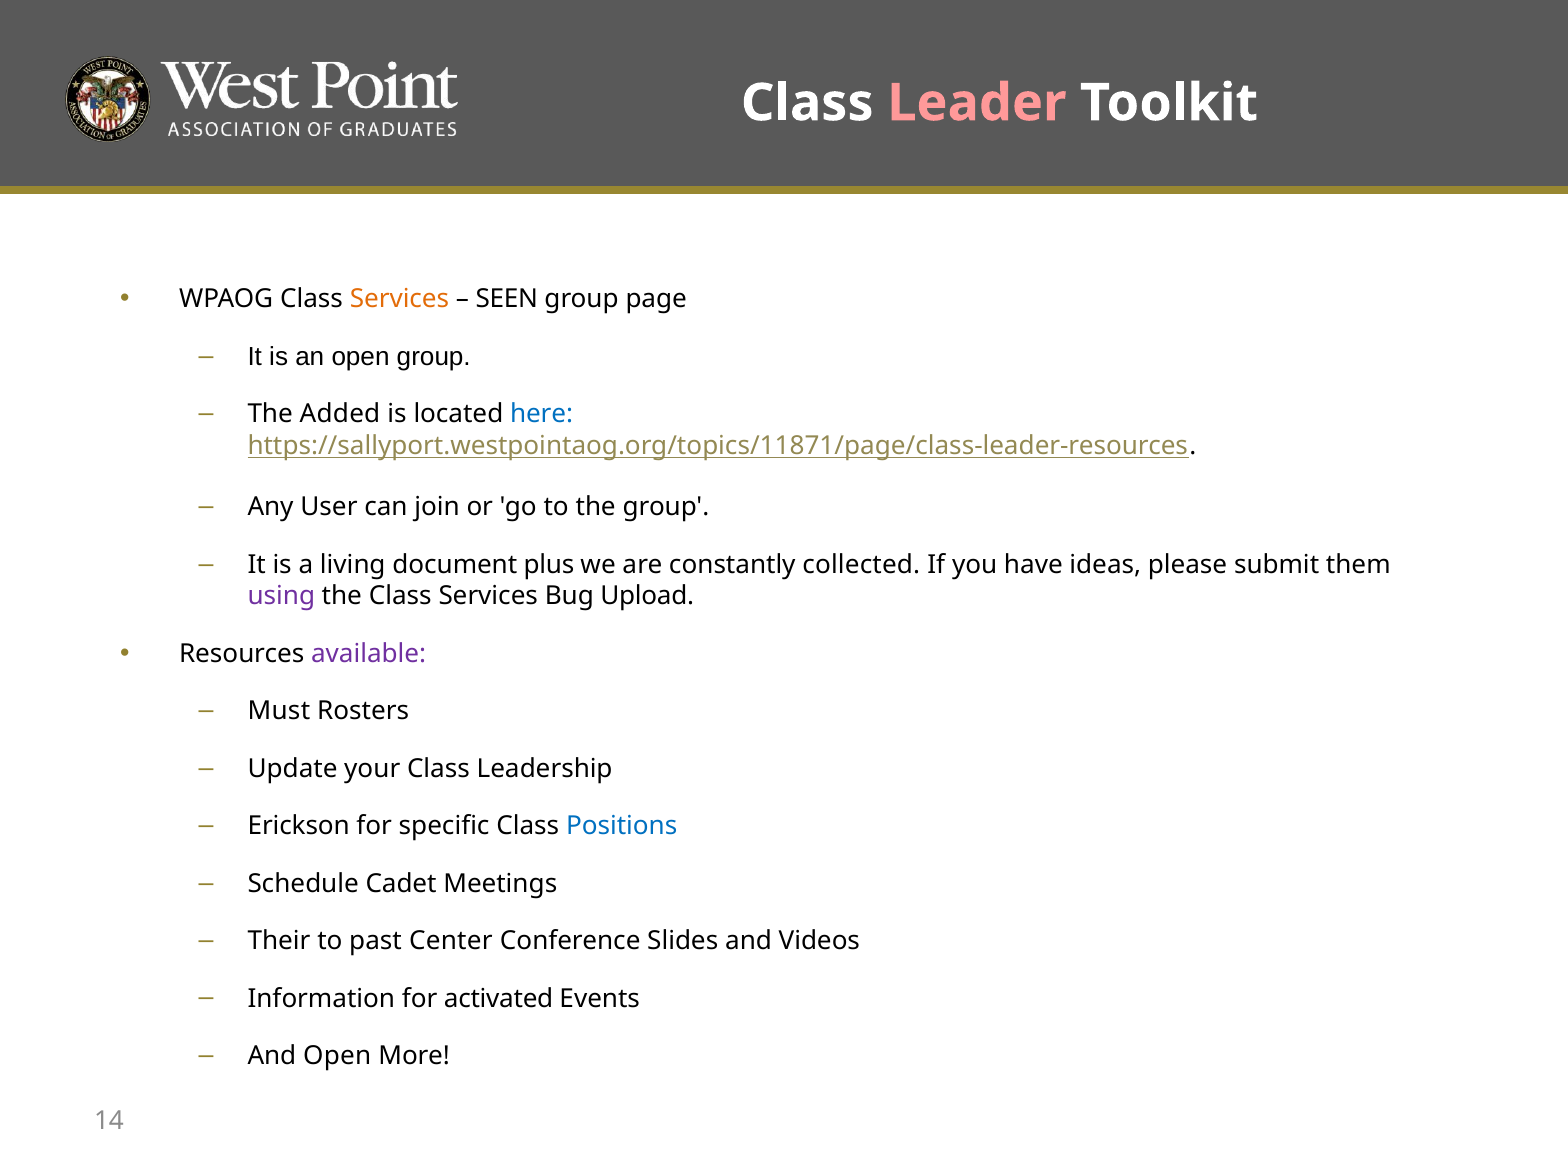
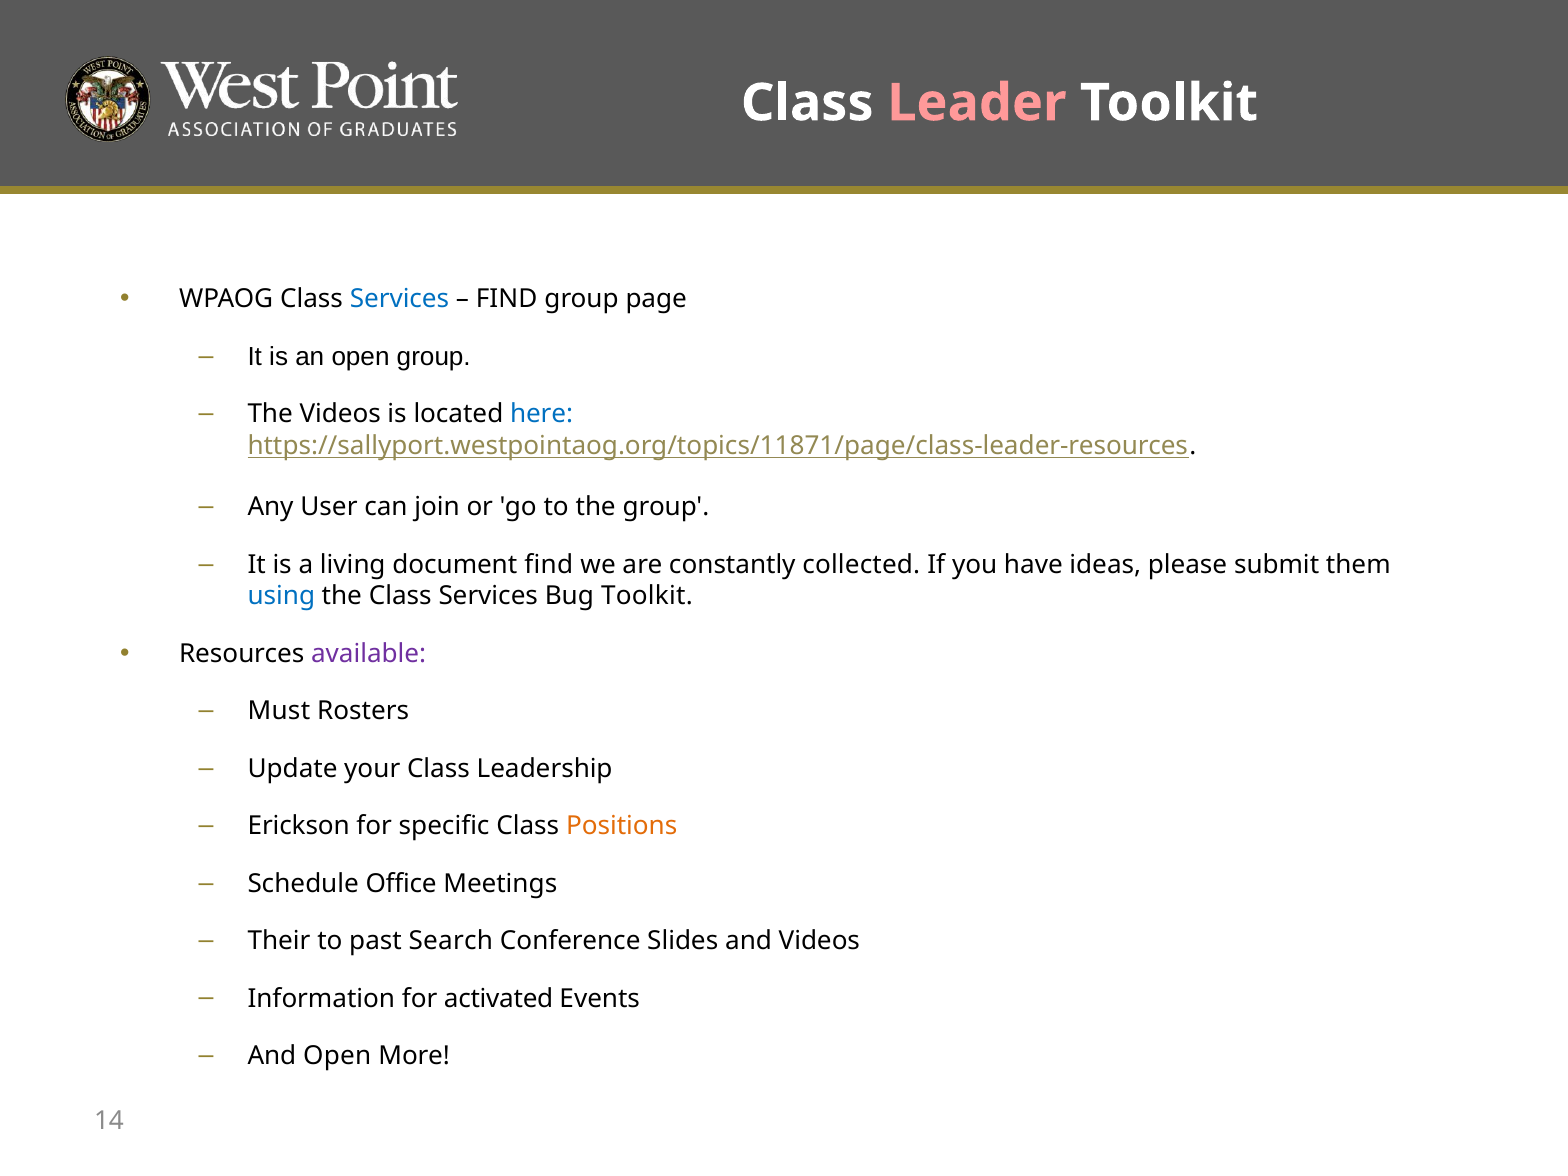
Services at (399, 299) colour: orange -> blue
SEEN at (507, 299): SEEN -> FIND
The Added: Added -> Videos
document plus: plus -> find
using colour: purple -> blue
Bug Upload: Upload -> Toolkit
Positions colour: blue -> orange
Cadet: Cadet -> Office
Center: Center -> Search
